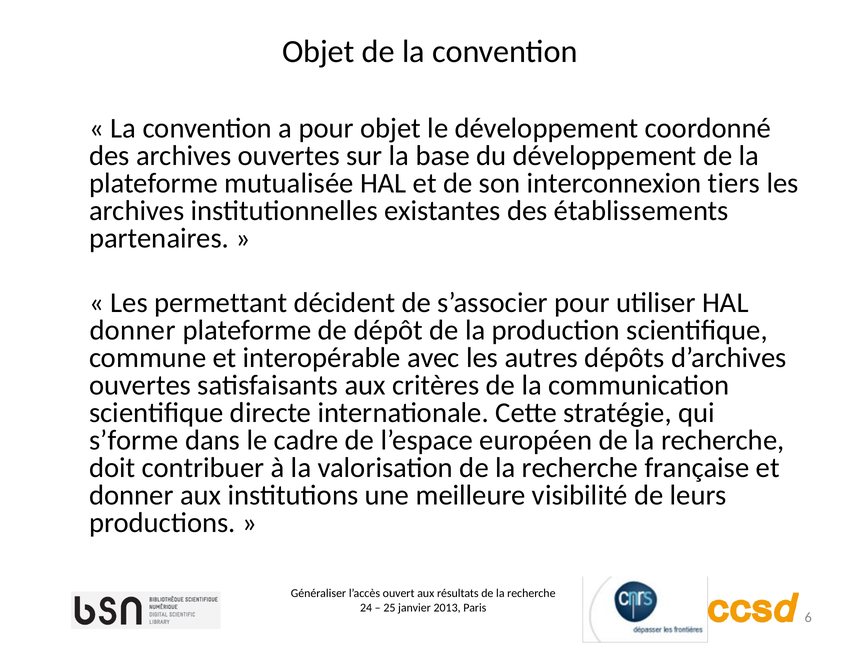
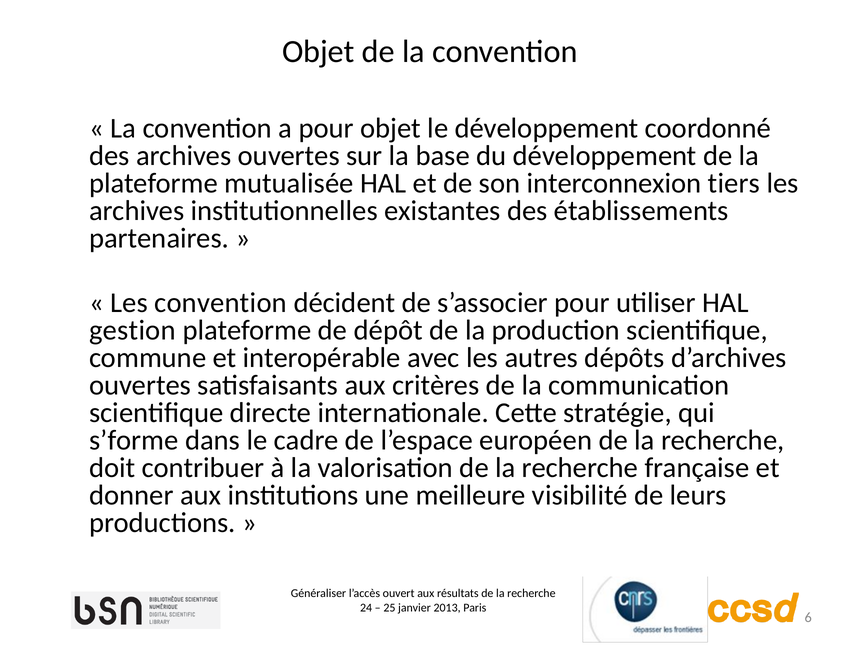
Les permettant: permettant -> convention
donner at (133, 330): donner -> gestion
